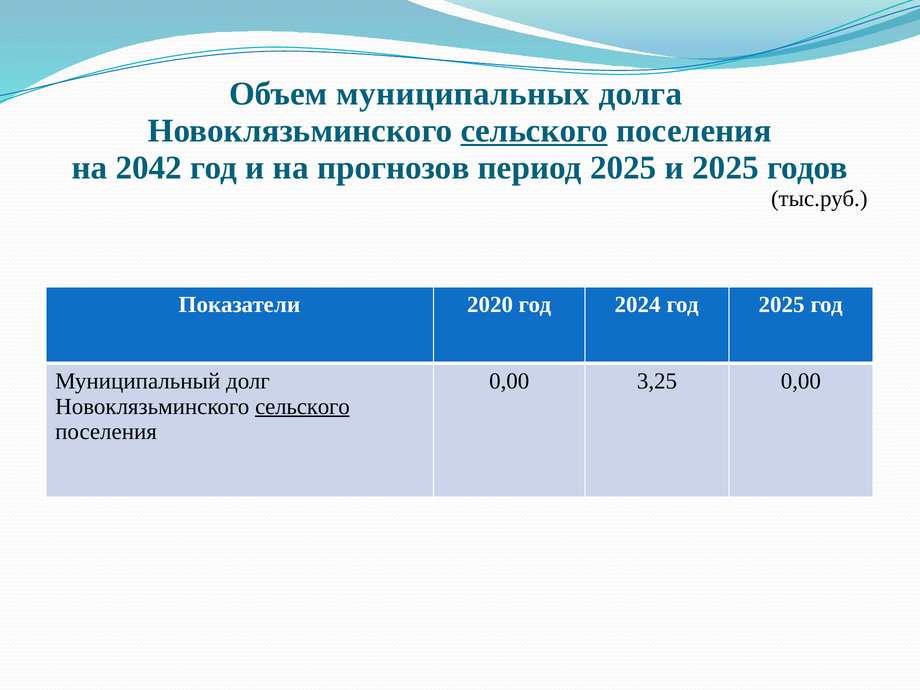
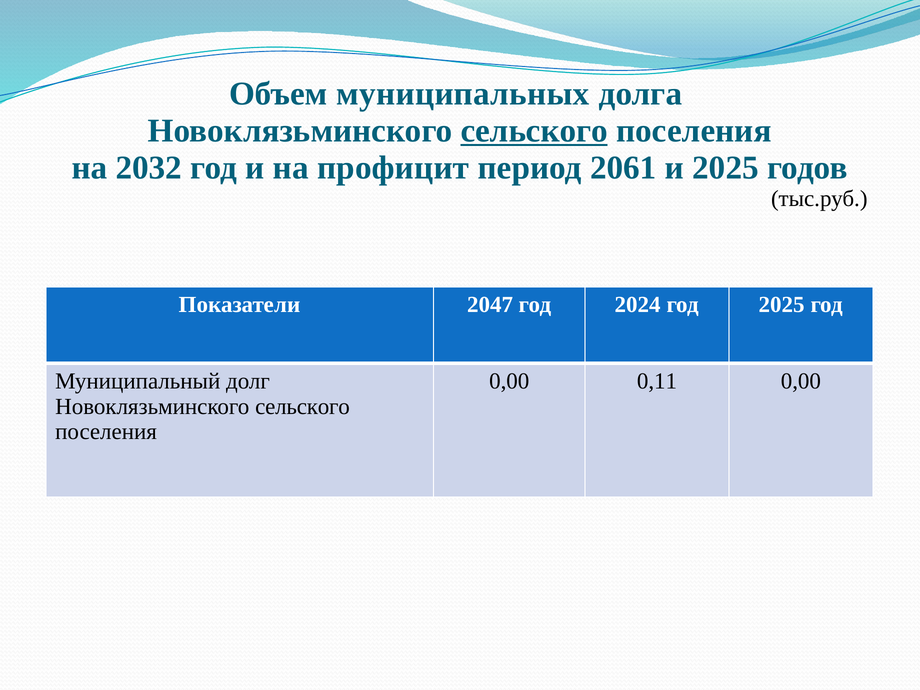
2042: 2042 -> 2032
прогнозов: прогнозов -> профицит
период 2025: 2025 -> 2061
2020: 2020 -> 2047
3,25: 3,25 -> 0,11
сельского at (302, 406) underline: present -> none
